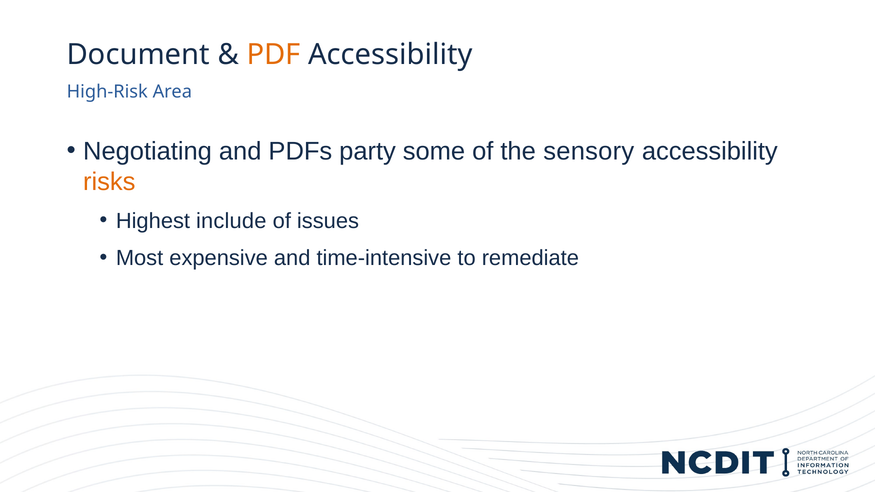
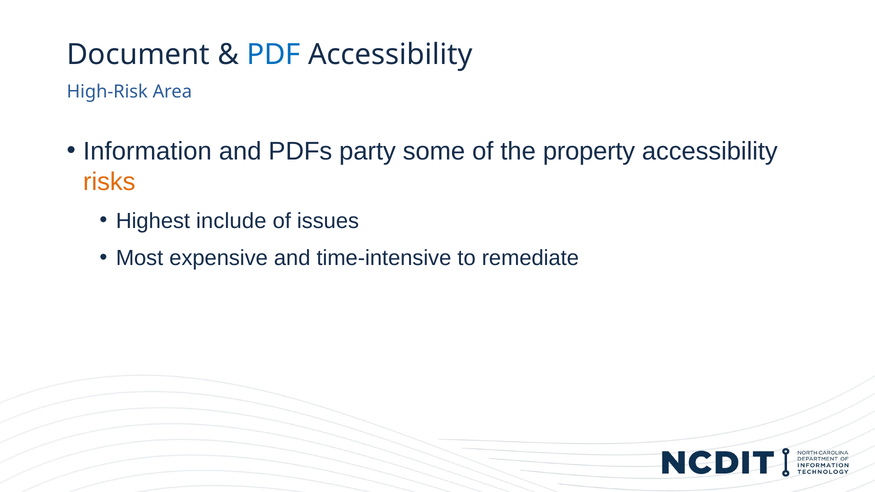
PDF colour: orange -> blue
Negotiating: Negotiating -> Information
sensory: sensory -> property
